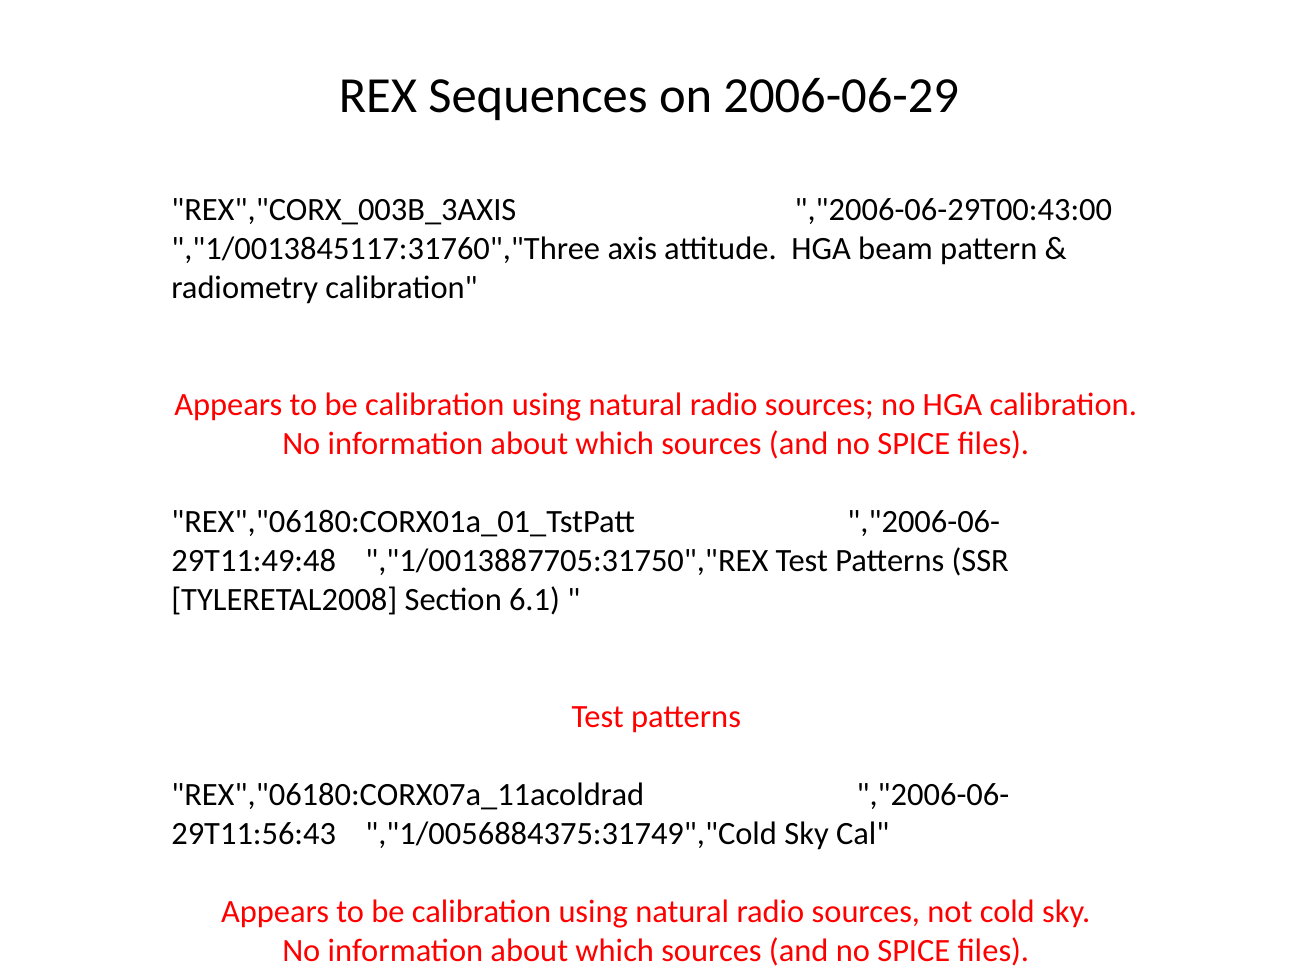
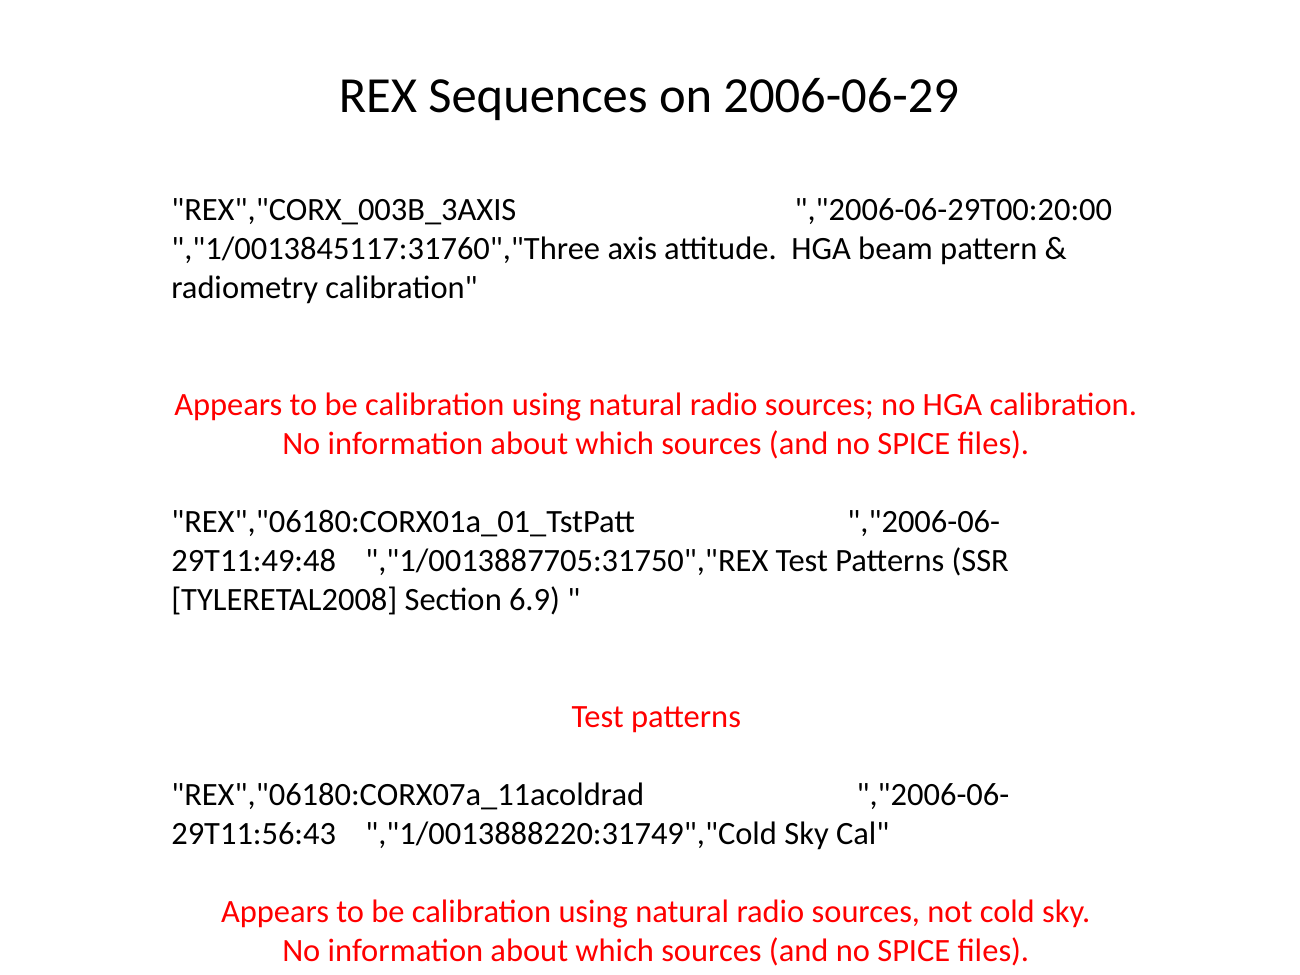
,"2006-06-29T00:43:00: ,"2006-06-29T00:43:00 -> ,"2006-06-29T00:20:00
6.1: 6.1 -> 6.9
,"1/0056884375:31749","Cold: ,"1/0056884375:31749","Cold -> ,"1/0013888220:31749","Cold
